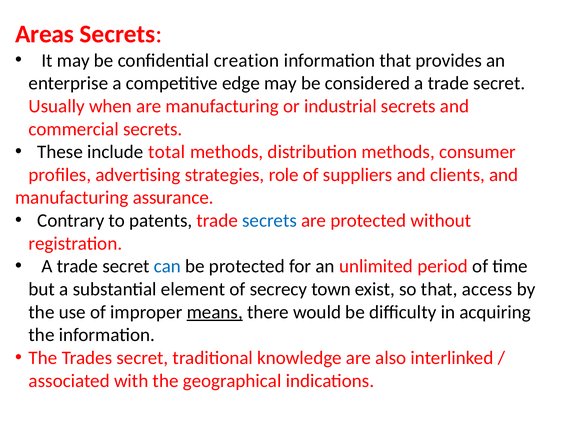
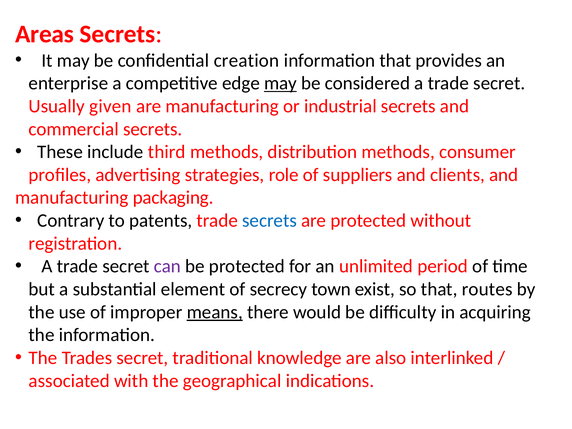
may at (280, 83) underline: none -> present
when: when -> given
total: total -> third
assurance: assurance -> packaging
can colour: blue -> purple
access: access -> routes
